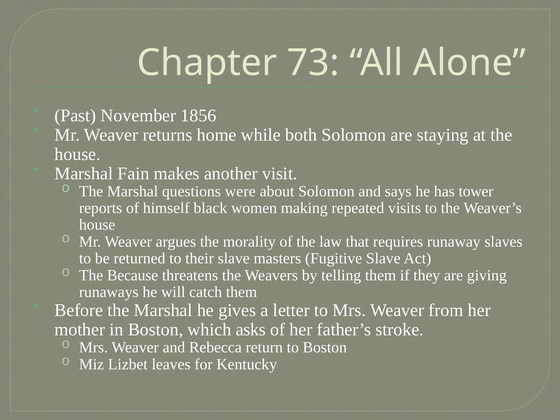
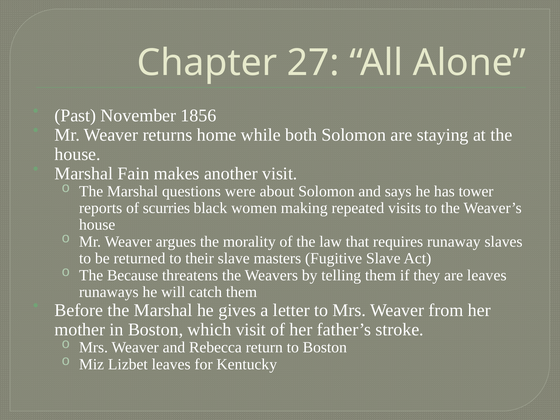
73: 73 -> 27
himself: himself -> scurries
are giving: giving -> leaves
which asks: asks -> visit
